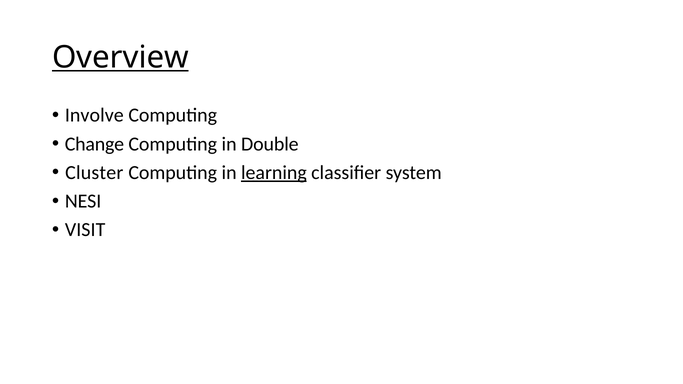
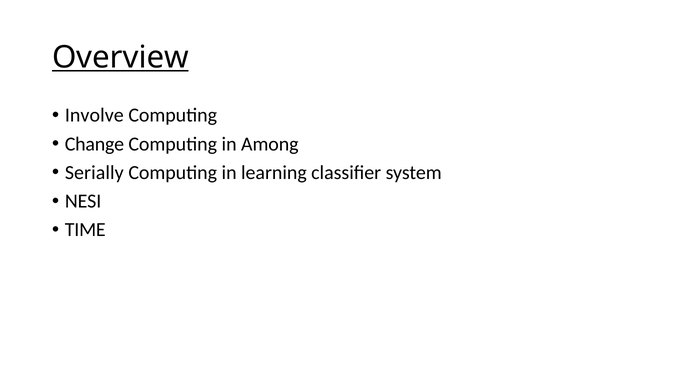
Double: Double -> Among
Cluster: Cluster -> Serially
learning underline: present -> none
VISIT: VISIT -> TIME
